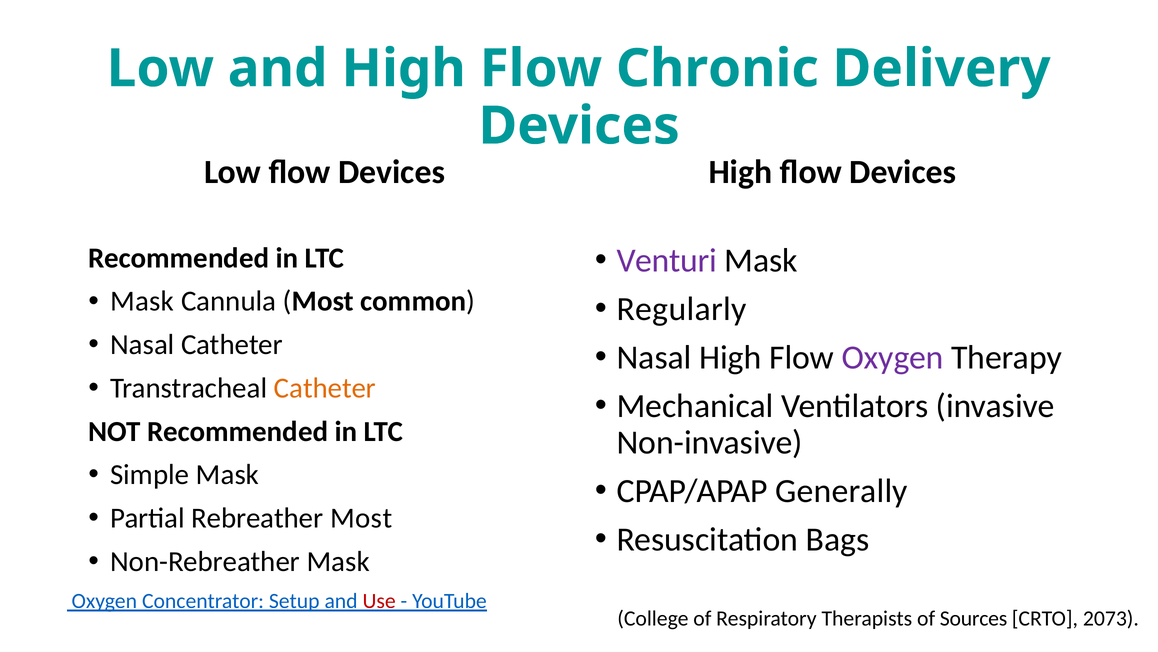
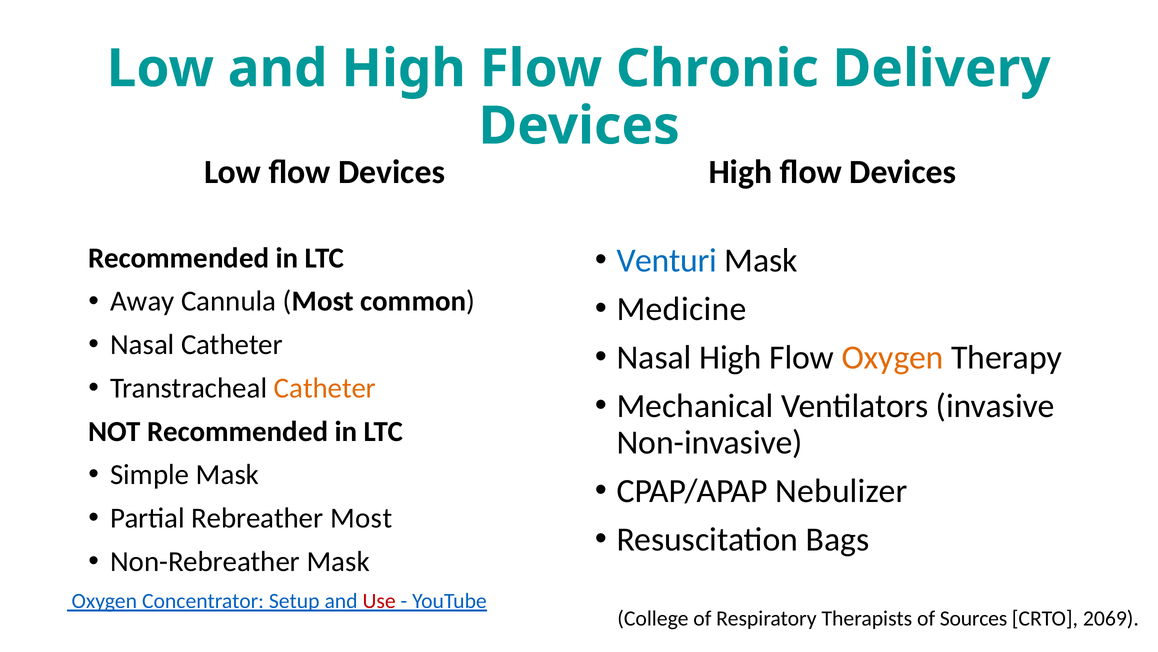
Venturi colour: purple -> blue
Mask at (142, 301): Mask -> Away
Regularly: Regularly -> Medicine
Oxygen at (893, 357) colour: purple -> orange
Generally: Generally -> Nebulizer
2073: 2073 -> 2069
